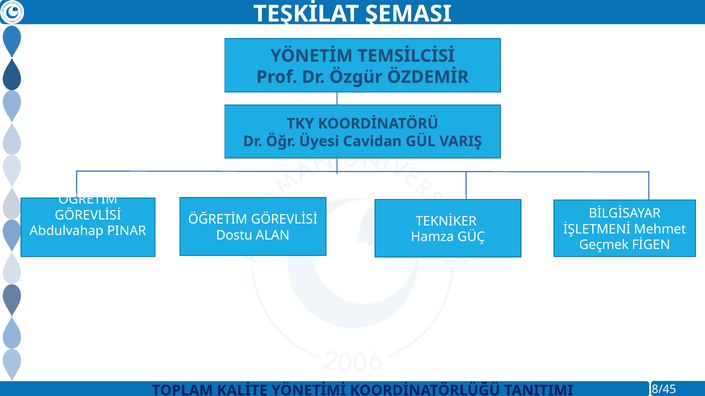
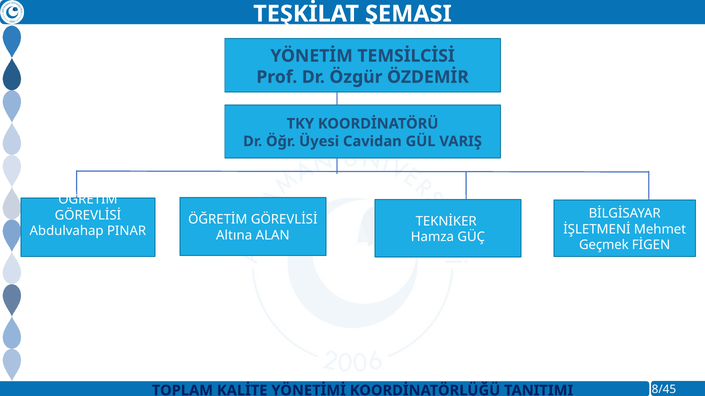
Dostu: Dostu -> Altına
